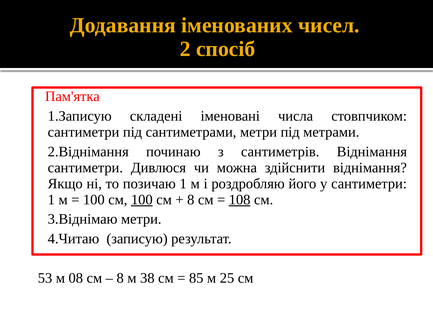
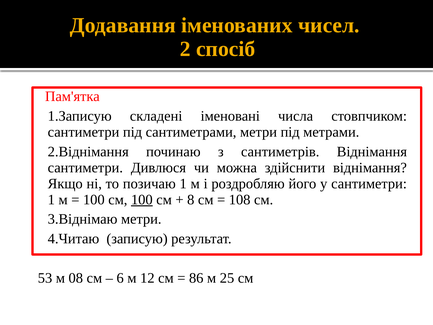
108 underline: present -> none
8 at (120, 278): 8 -> 6
38: 38 -> 12
85: 85 -> 86
